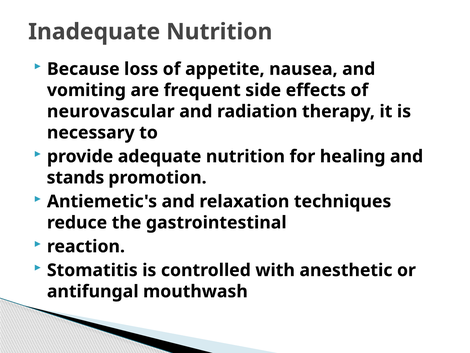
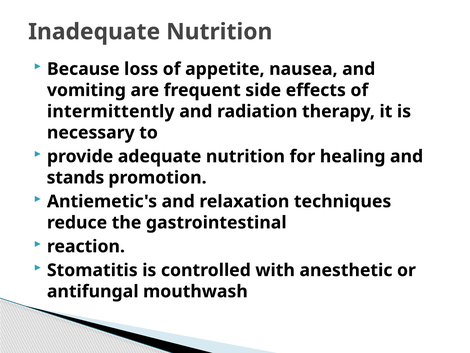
neurovascular: neurovascular -> intermittently
